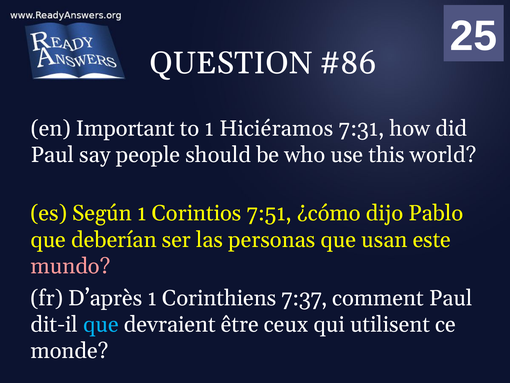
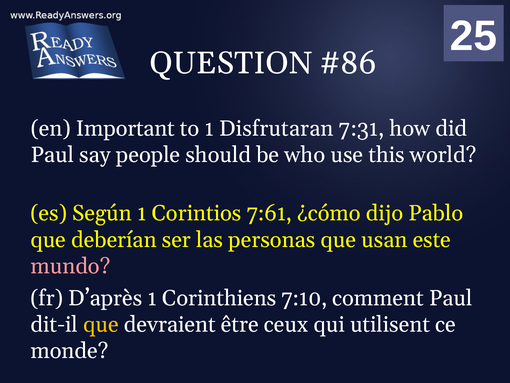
Hiciéramos: Hiciéramos -> Disfrutaran
7:51: 7:51 -> 7:61
7:37: 7:37 -> 7:10
que at (101, 324) colour: light blue -> yellow
